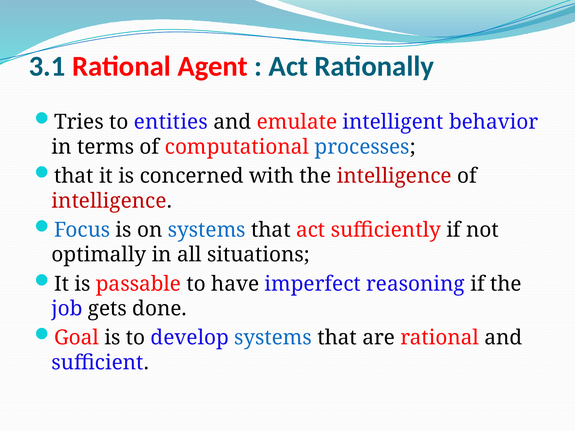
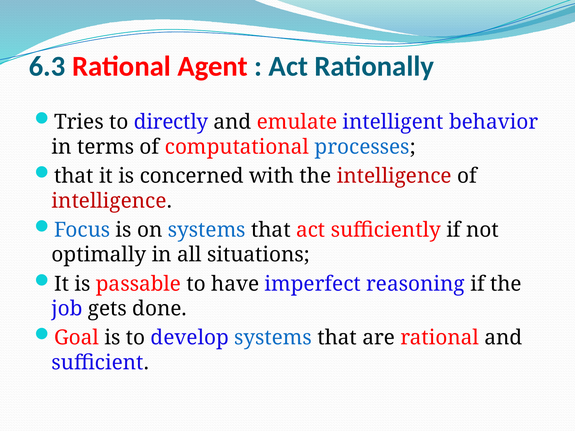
3.1: 3.1 -> 6.3
entities: entities -> directly
